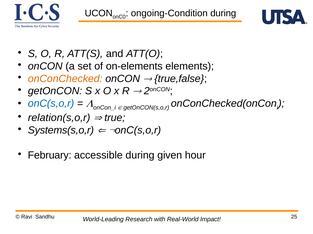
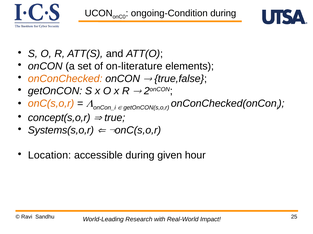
on-elements: on-elements -> on-literature
onC(s,o,r at (51, 104) colour: blue -> orange
relation(s,o,r: relation(s,o,r -> concept(s,o,r
February: February -> Location
